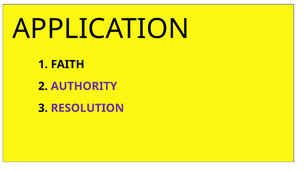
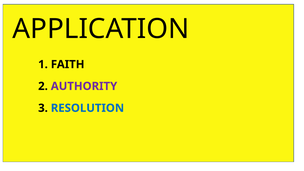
RESOLUTION colour: purple -> blue
